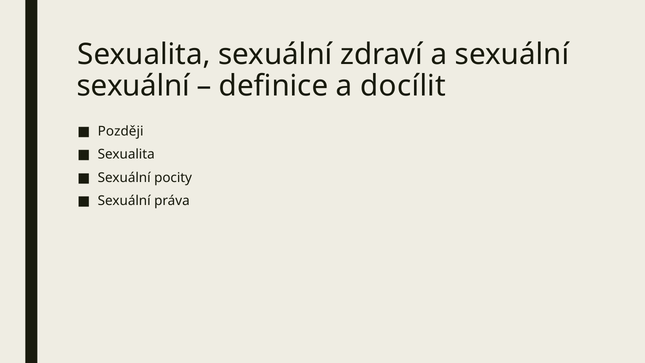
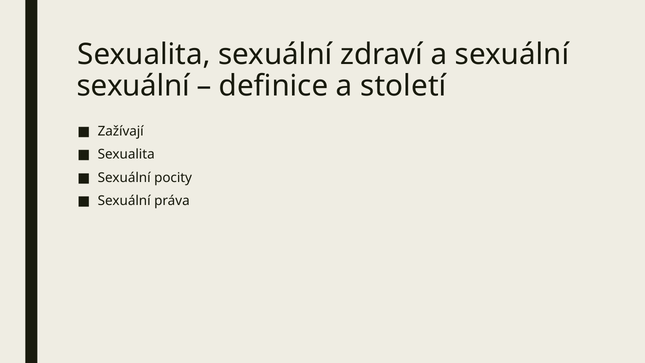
docílit: docílit -> století
Později: Později -> Zažívají
